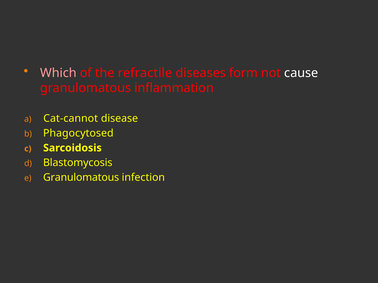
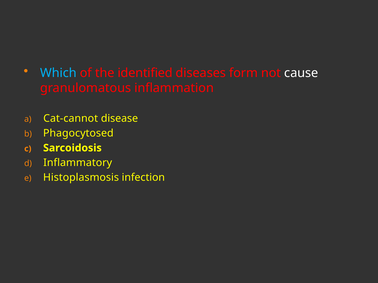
Which colour: pink -> light blue
refractile: refractile -> identified
Blastomycosis: Blastomycosis -> Inflammatory
Granulomatous at (81, 178): Granulomatous -> Histoplasmosis
